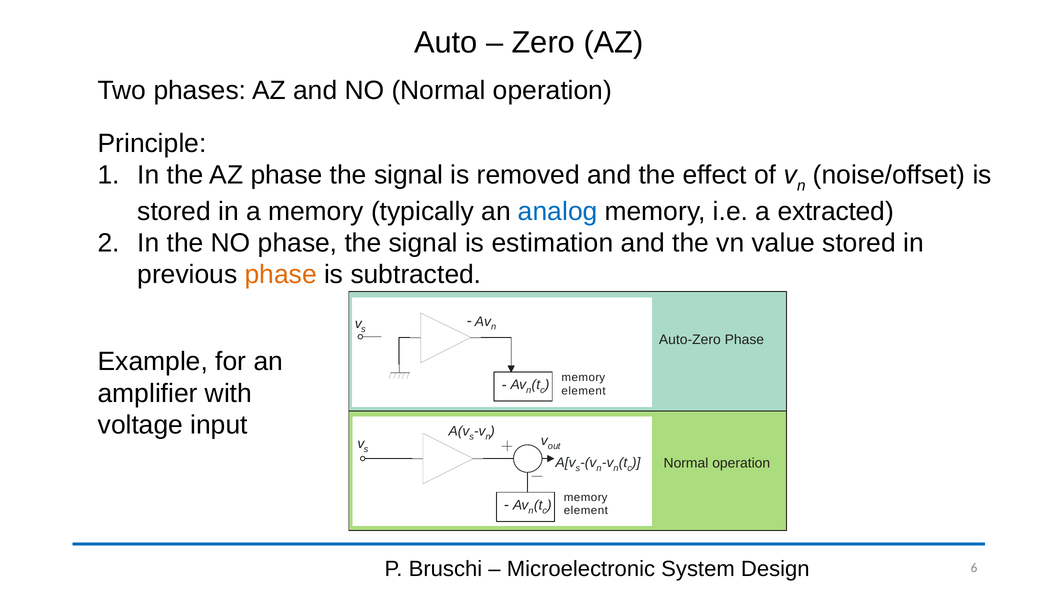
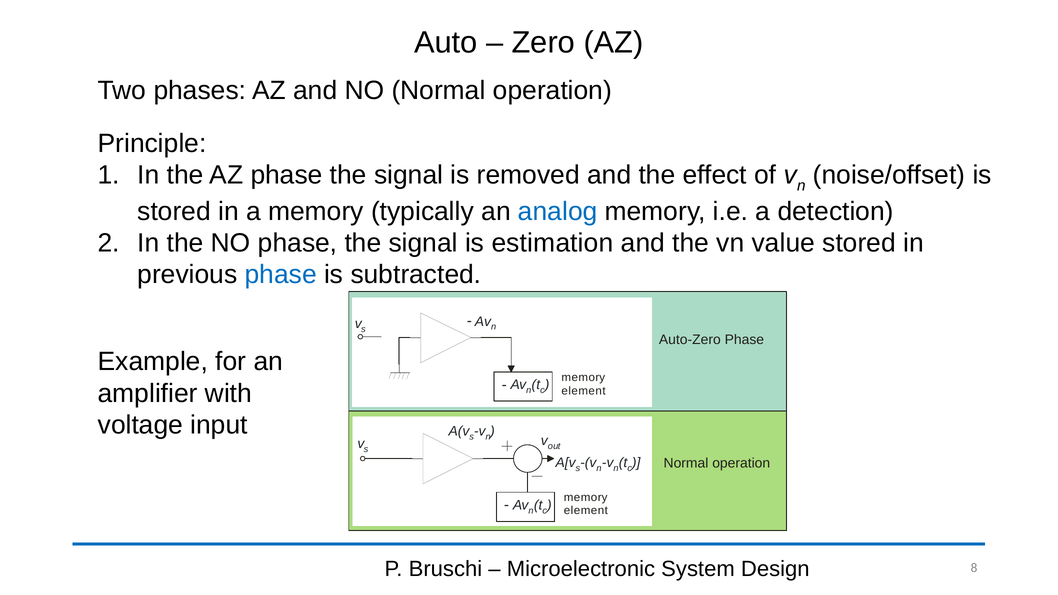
extracted: extracted -> detection
phase at (281, 275) colour: orange -> blue
6: 6 -> 8
